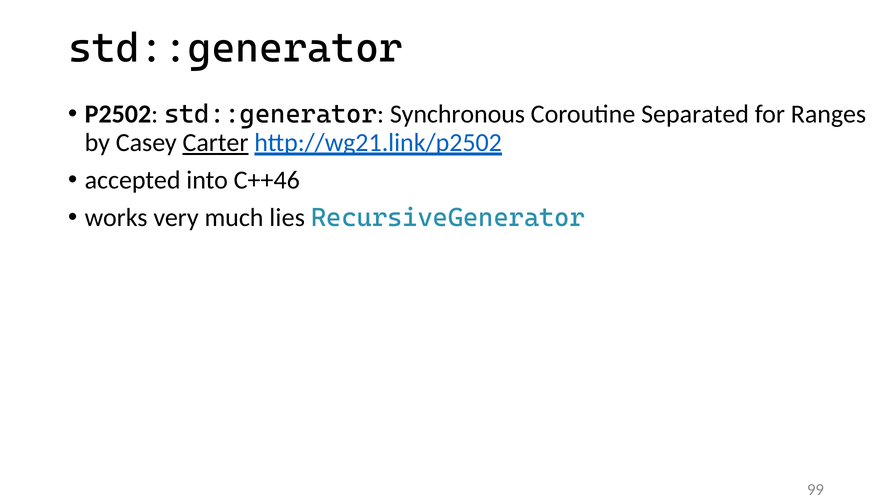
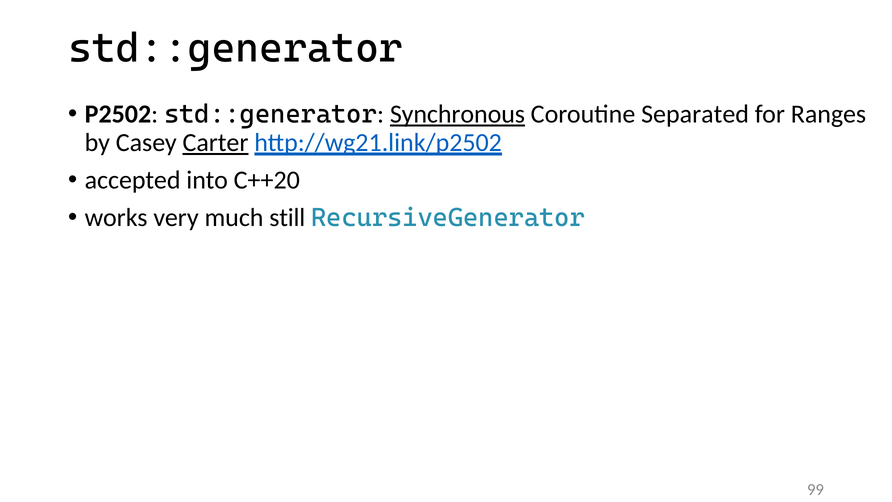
Synchronous underline: none -> present
C++46: C++46 -> C++20
lies: lies -> still
